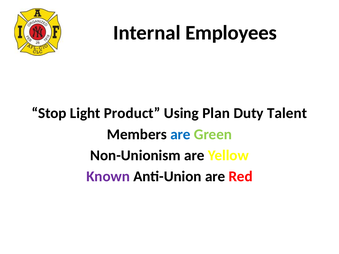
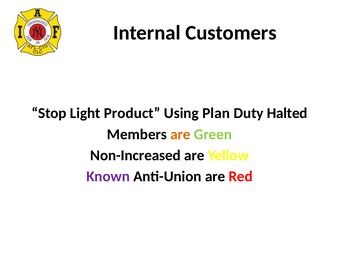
Employees: Employees -> Customers
Talent: Talent -> Halted
are at (180, 134) colour: blue -> orange
Non-Unionism: Non-Unionism -> Non-Increased
